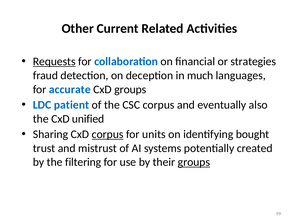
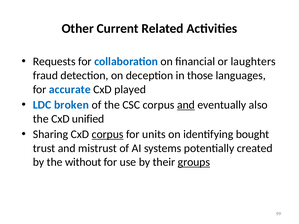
Requests underline: present -> none
strategies: strategies -> laughters
much: much -> those
CxD groups: groups -> played
patient: patient -> broken
and at (186, 105) underline: none -> present
filtering: filtering -> without
